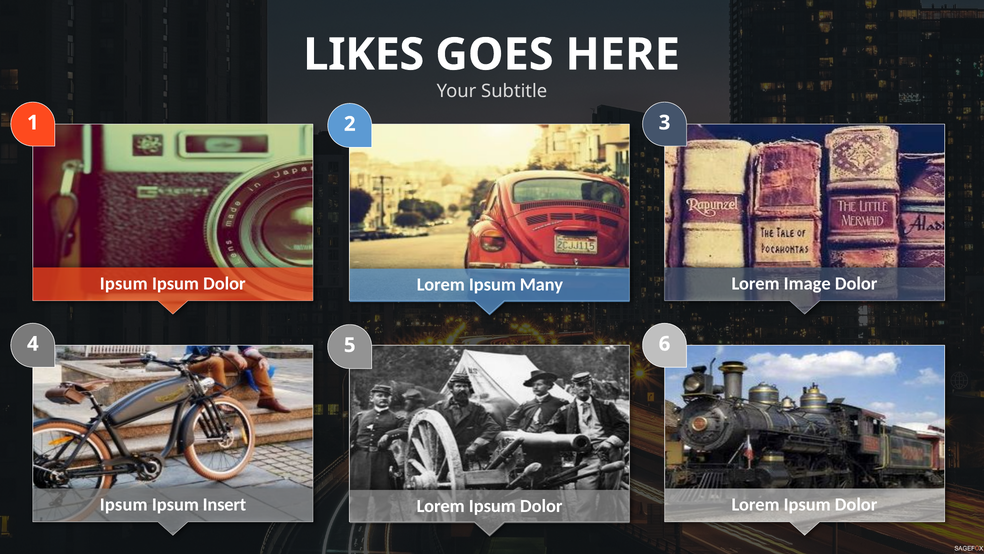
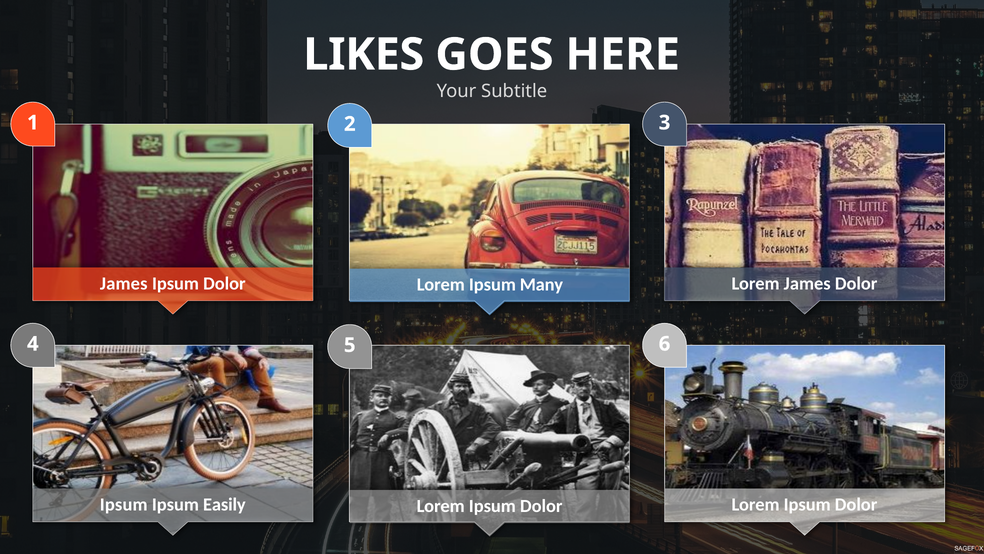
Ipsum at (124, 283): Ipsum -> James
Lorem Image: Image -> James
Insert: Insert -> Easily
